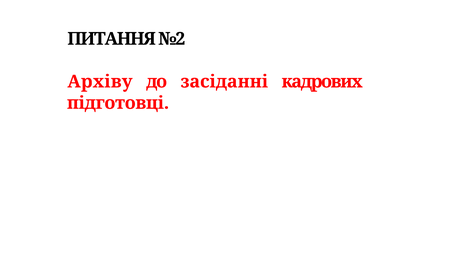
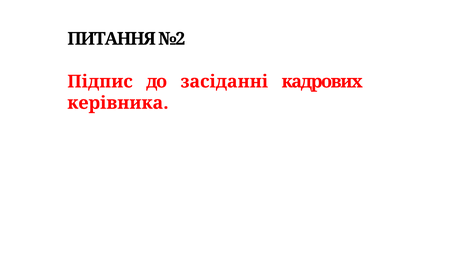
Архіву: Архіву -> Підпис
підготовці: підготовці -> керівника
